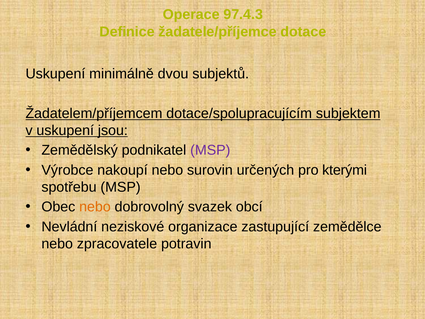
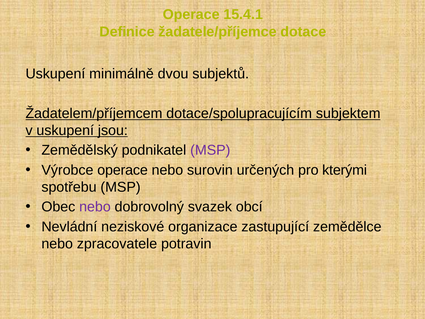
97.4.3: 97.4.3 -> 15.4.1
Výrobce nakoupí: nakoupí -> operace
nebo at (95, 207) colour: orange -> purple
